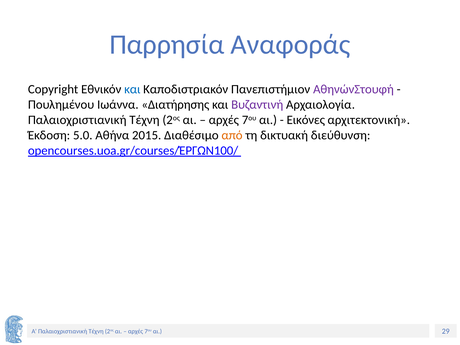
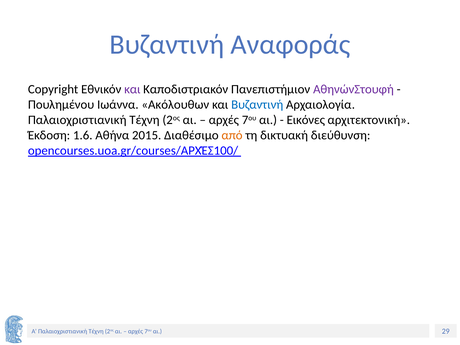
Παρρησία at (167, 45): Παρρησία -> Βυζαντινή
και at (132, 89) colour: blue -> purple
Διατήρησης: Διατήρησης -> Ακόλουθων
Βυζαντινή at (257, 105) colour: purple -> blue
5.0: 5.0 -> 1.6
opencourses.uoa.gr/courses/ΈΡΓΩΝ100/: opencourses.uoa.gr/courses/ΈΡΓΩΝ100/ -> opencourses.uoa.gr/courses/ΑΡΧΈΣ100/
